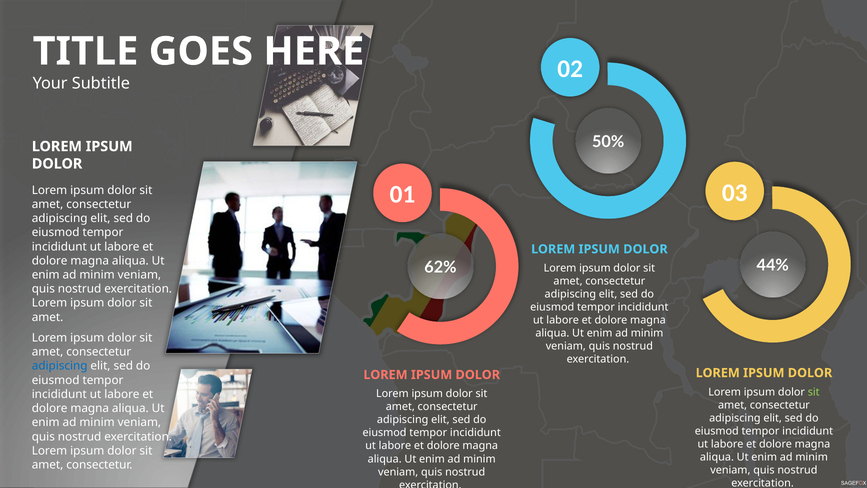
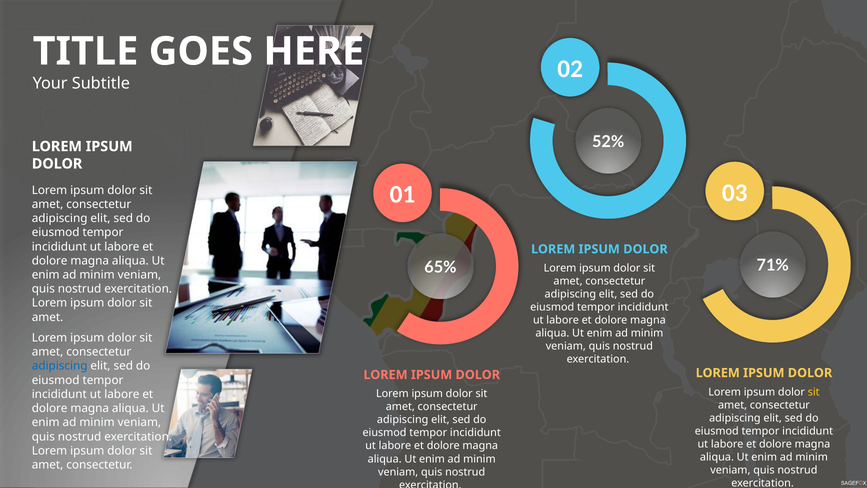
50%: 50% -> 52%
44%: 44% -> 71%
62%: 62% -> 65%
sit at (814, 392) colour: light green -> yellow
